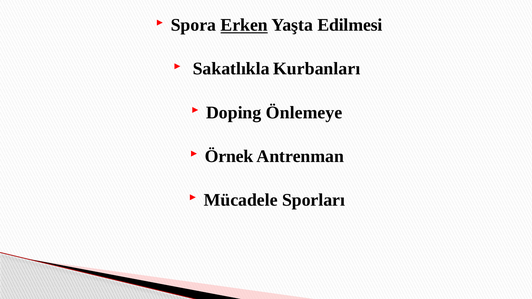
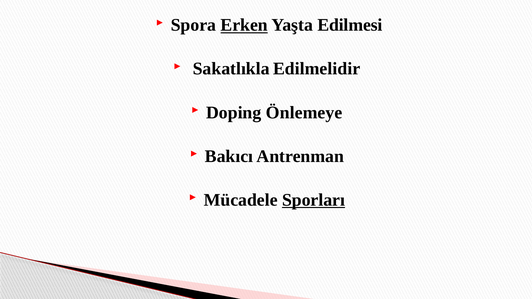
Kurbanları: Kurbanları -> Edilmelidir
Örnek: Örnek -> Bakıcı
Sporları underline: none -> present
